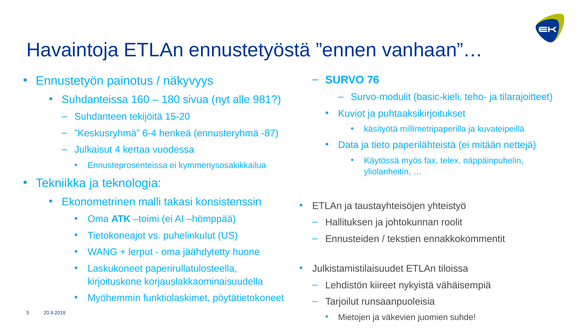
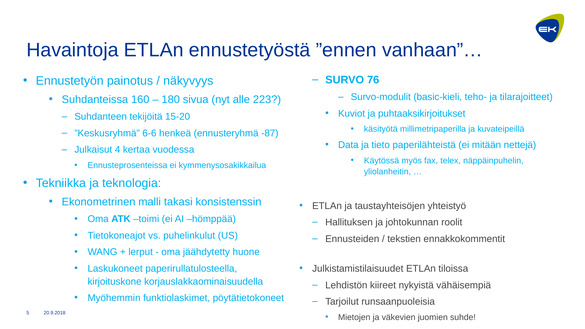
981: 981 -> 223
6-4: 6-4 -> 6-6
